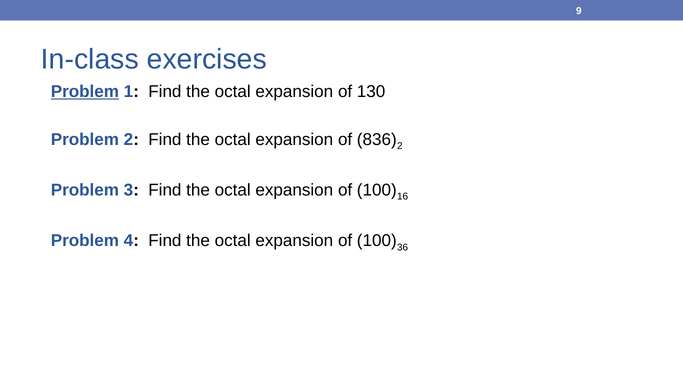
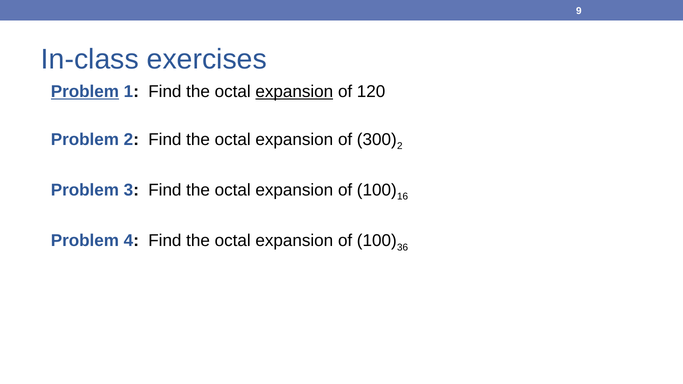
expansion at (294, 92) underline: none -> present
130: 130 -> 120
836: 836 -> 300
